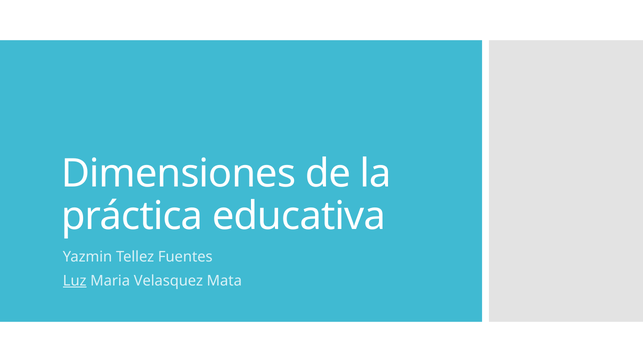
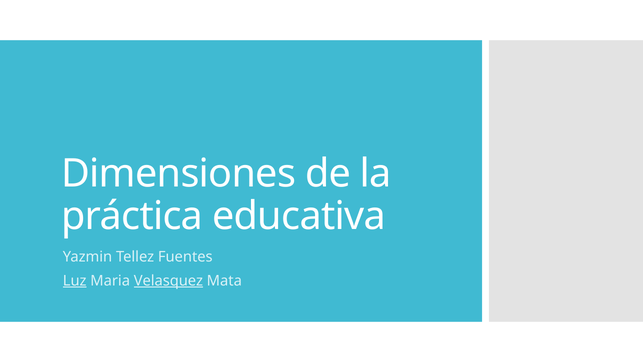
Velasquez underline: none -> present
